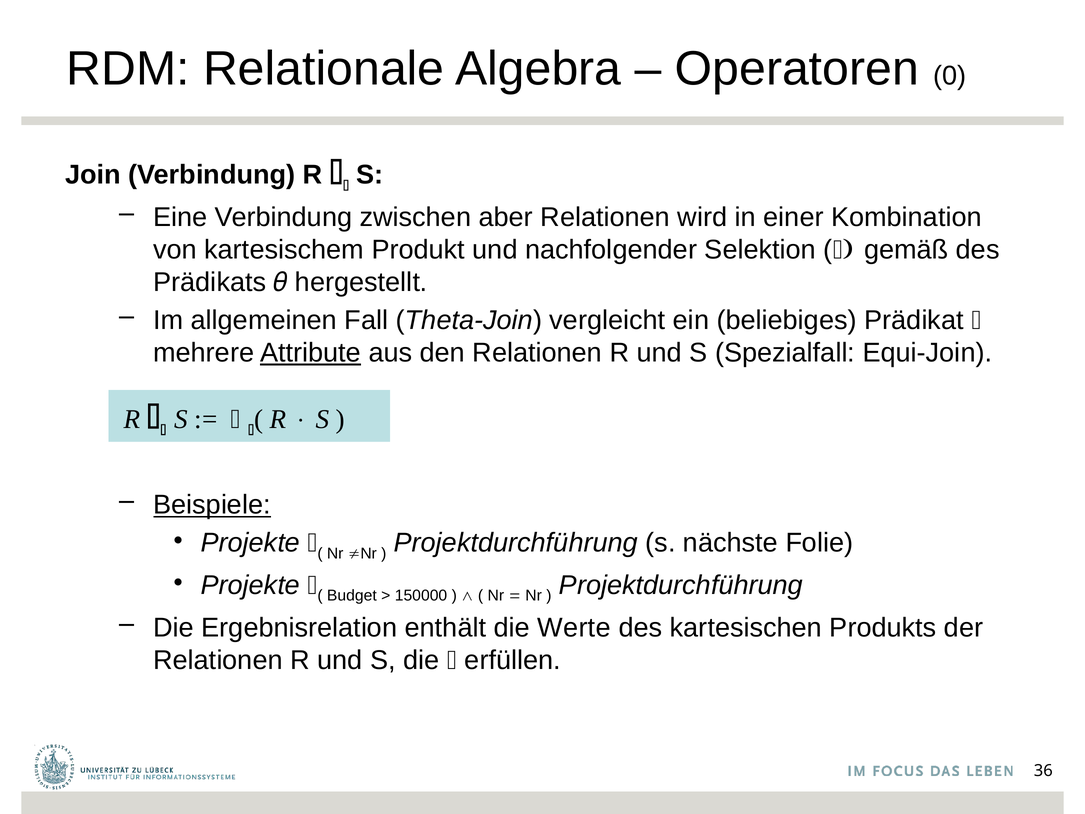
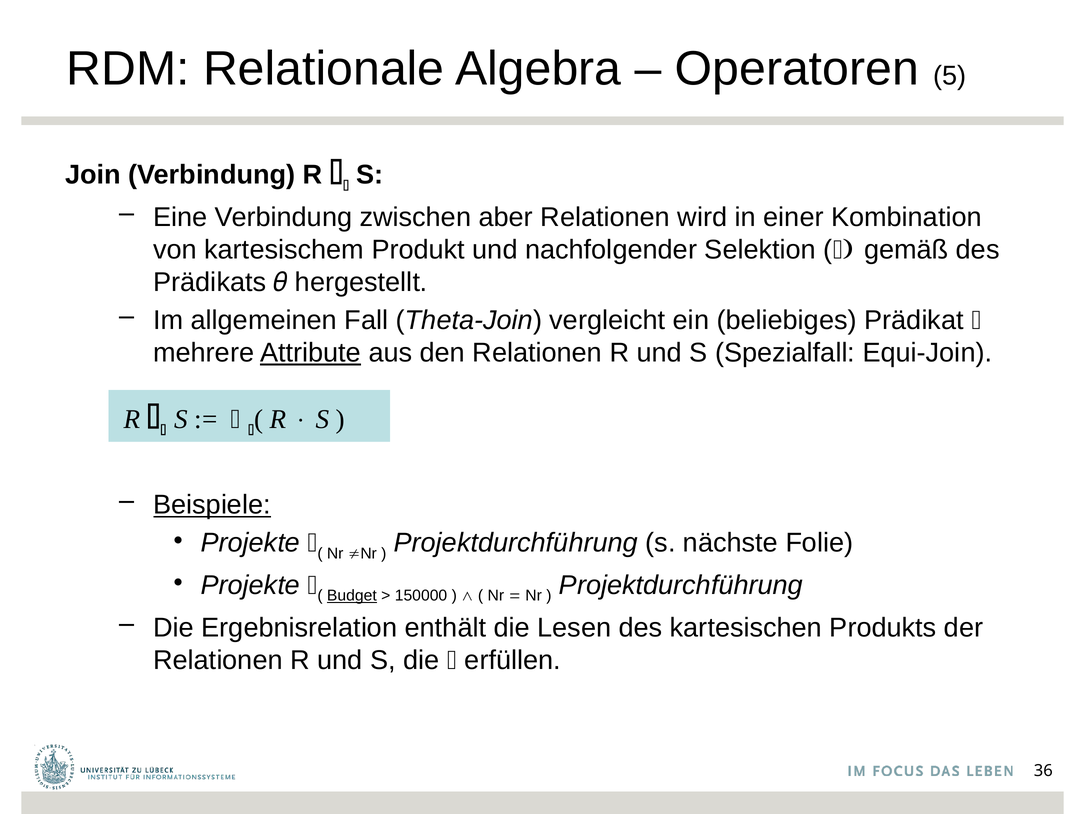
0: 0 -> 5
Budget underline: none -> present
Werte: Werte -> Lesen
